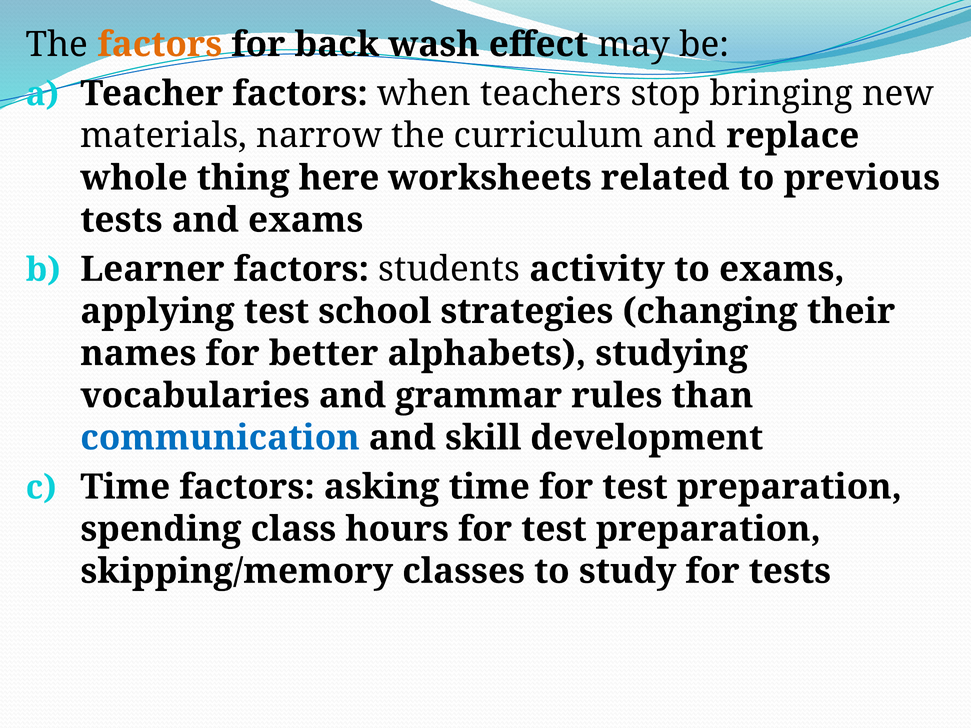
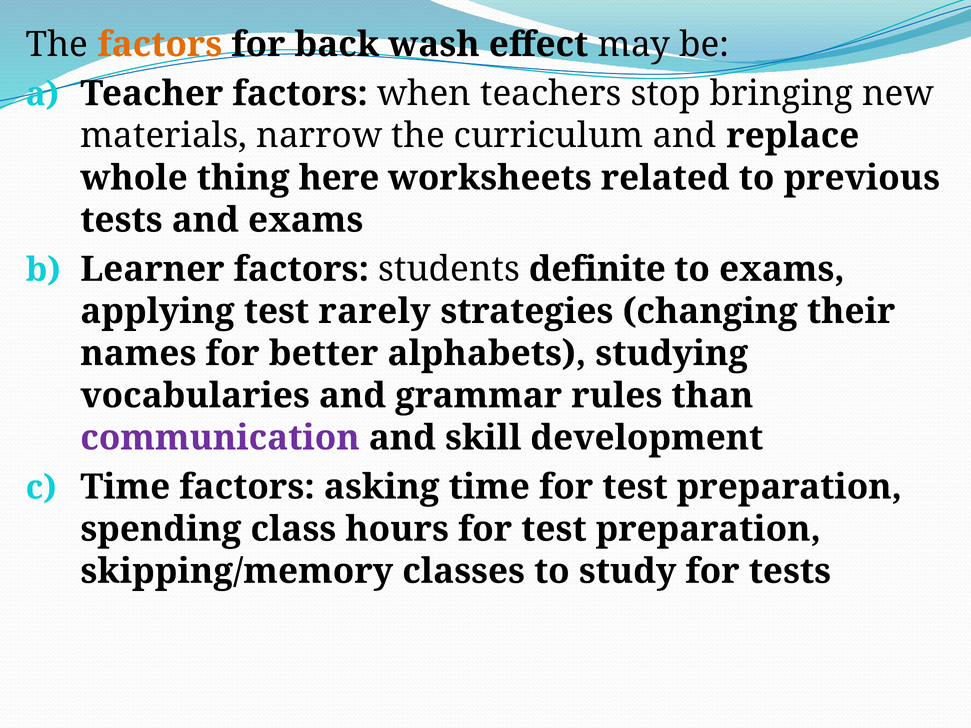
activity: activity -> definite
school: school -> rarely
communication colour: blue -> purple
